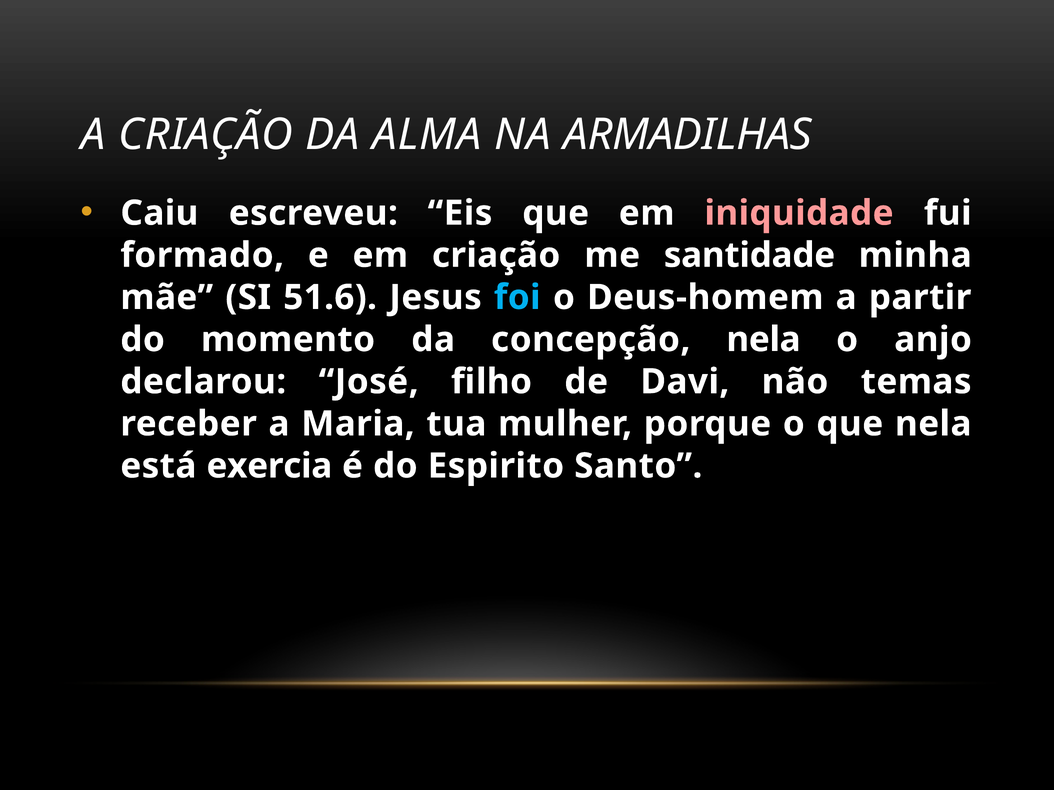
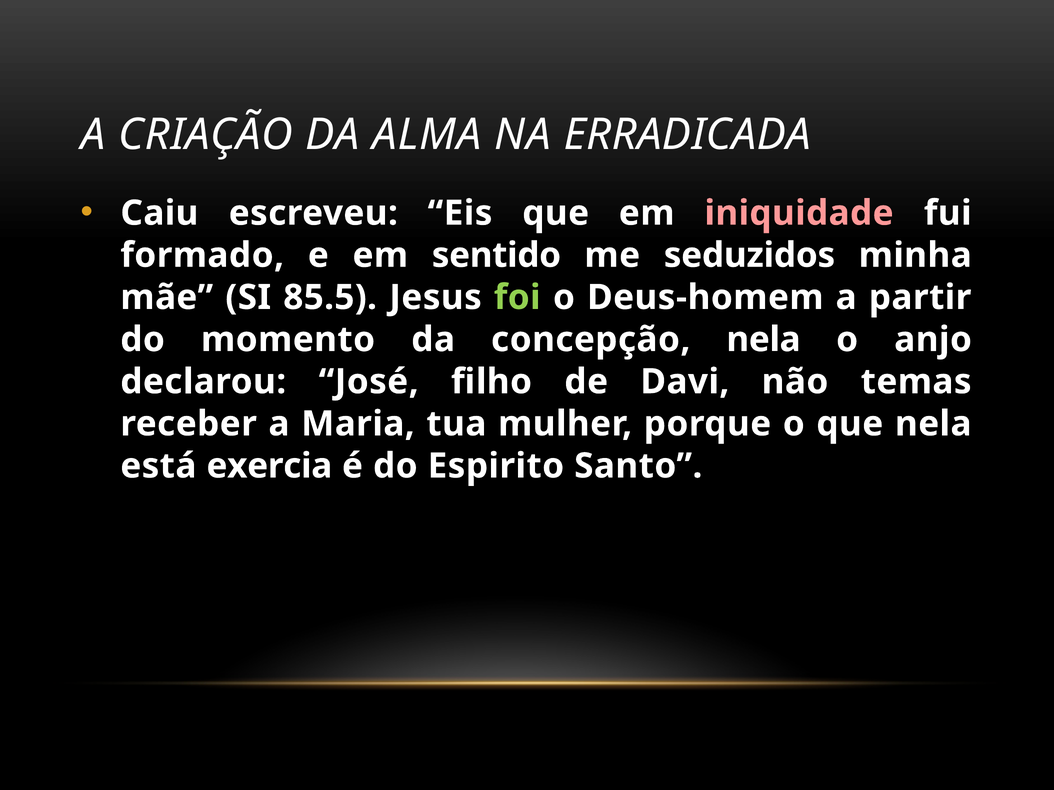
ARMADILHAS: ARMADILHAS -> ERRADICADA
em criação: criação -> sentido
santidade: santidade -> seduzidos
51.6: 51.6 -> 85.5
foi colour: light blue -> light green
